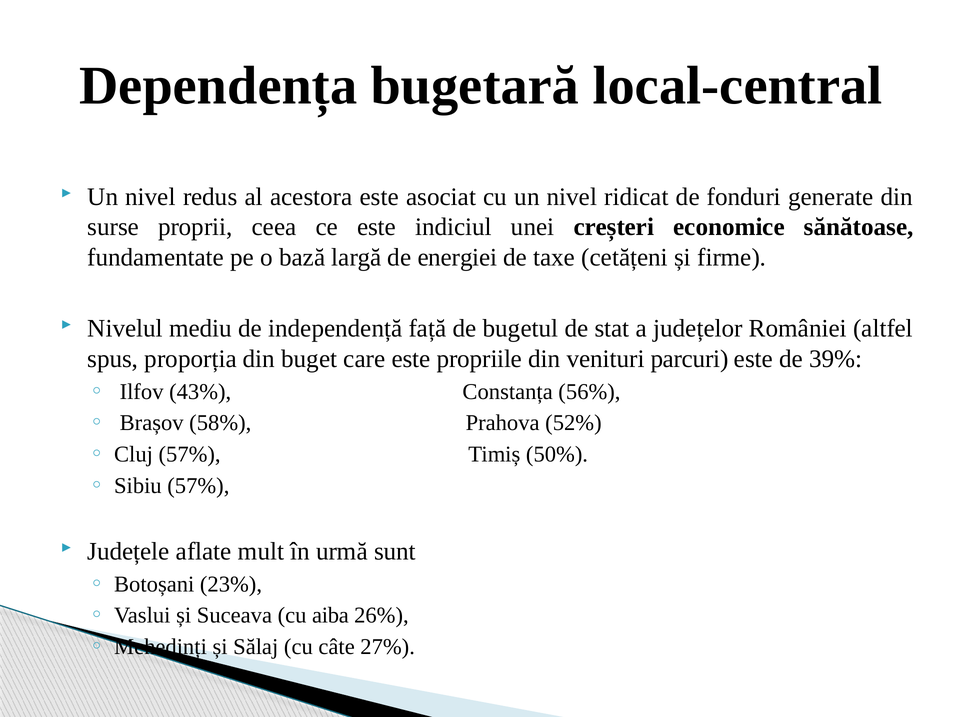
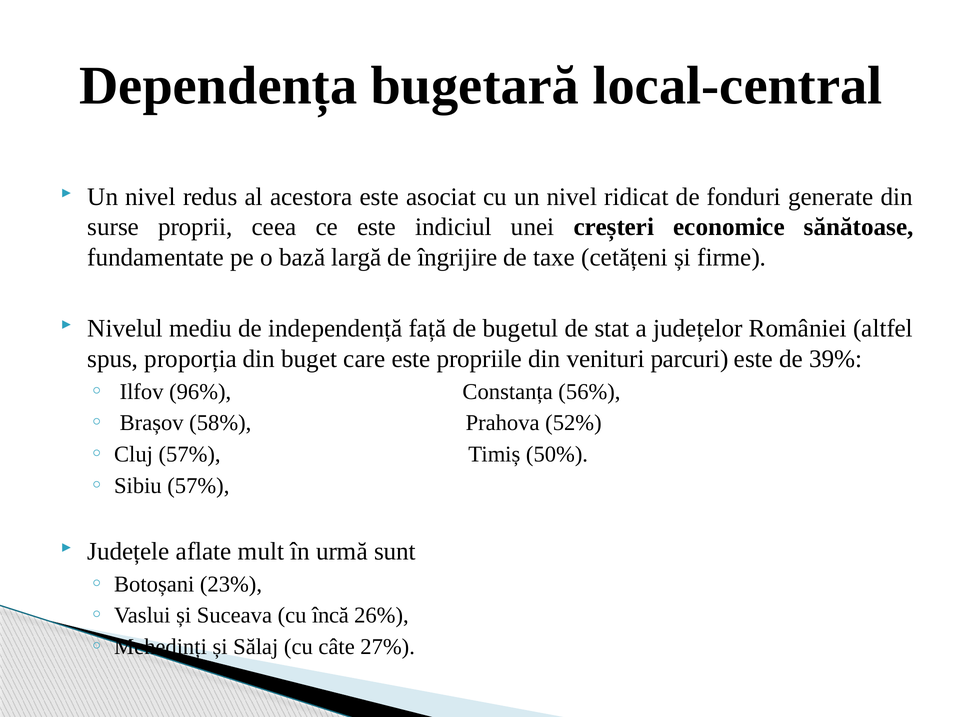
energiei: energiei -> îngrijire
43%: 43% -> 96%
aiba: aiba -> încă
